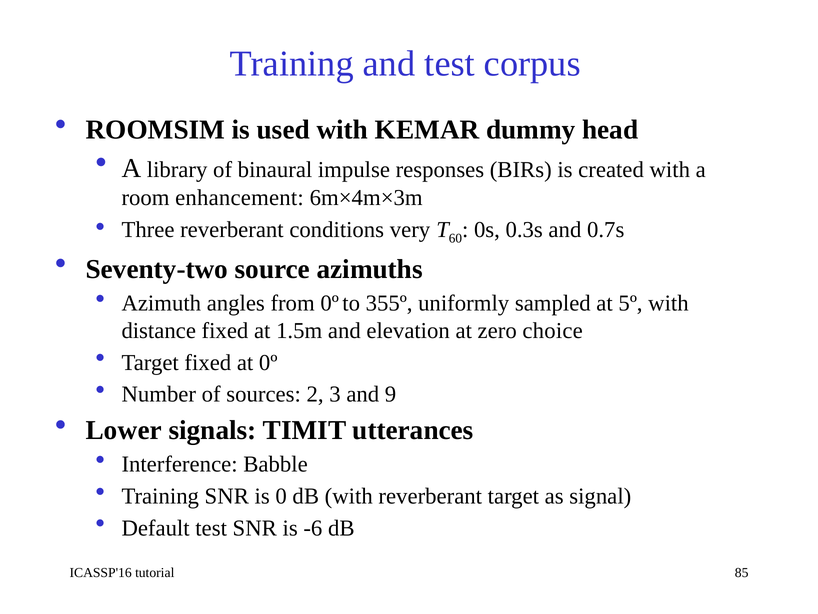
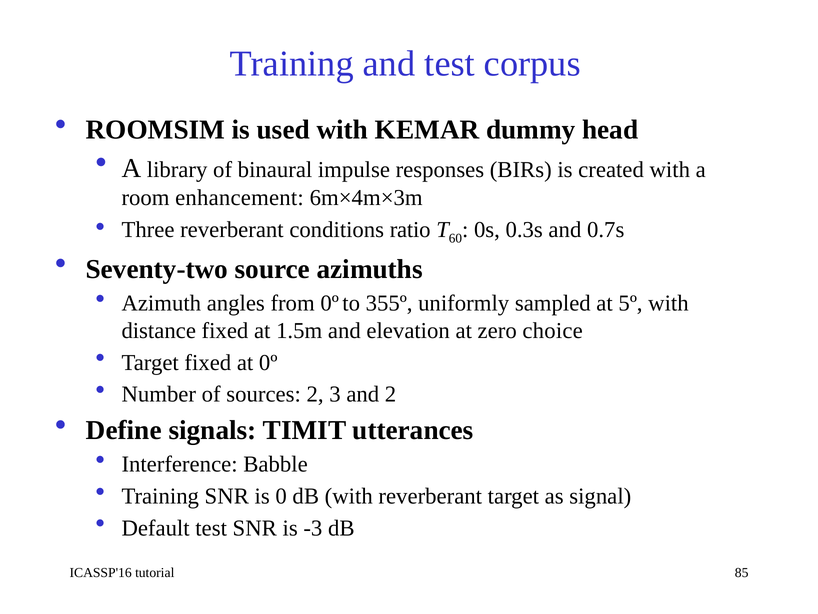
very: very -> ratio
and 9: 9 -> 2
Lower: Lower -> Define
-6: -6 -> -3
